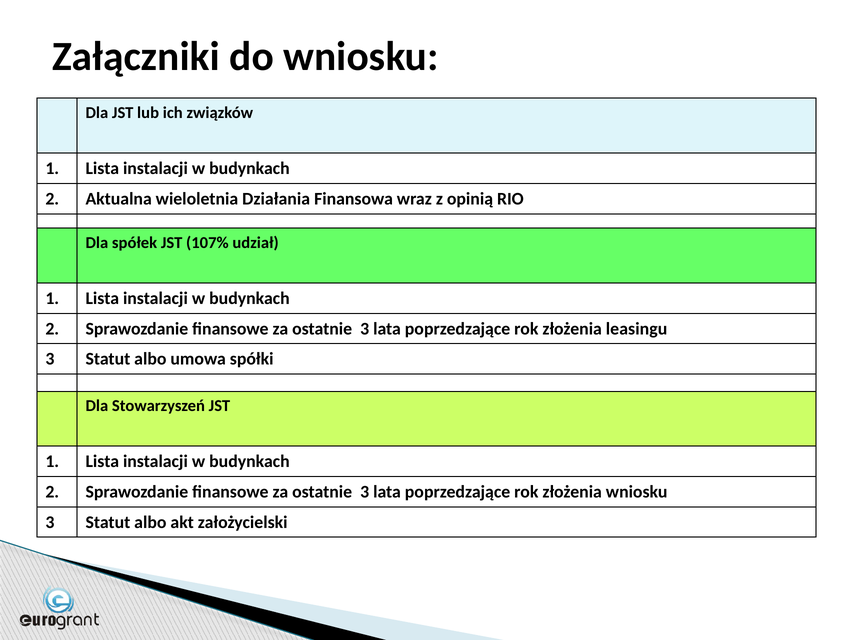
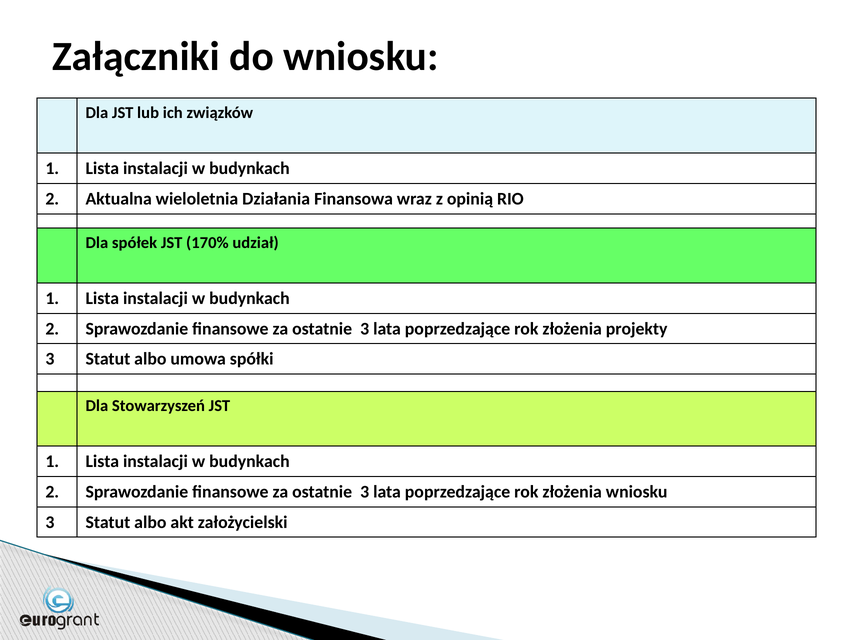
107%: 107% -> 170%
leasingu: leasingu -> projekty
